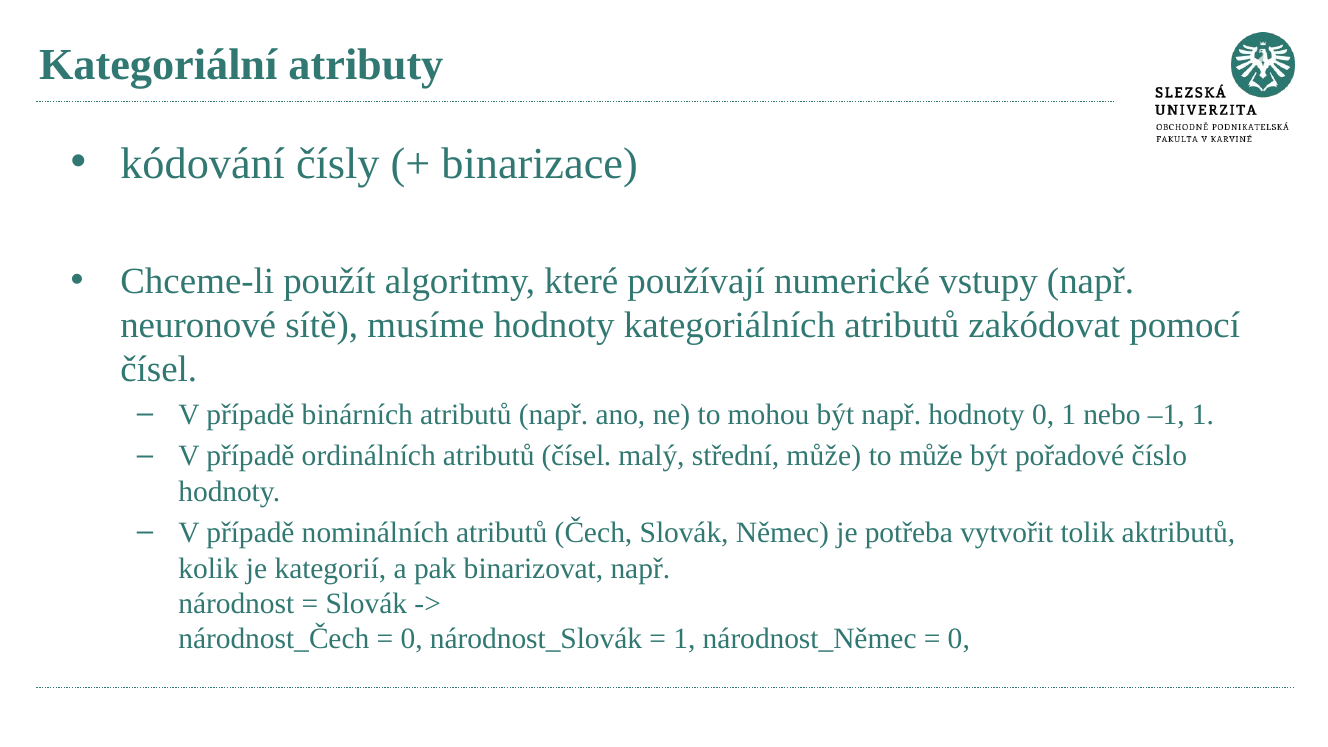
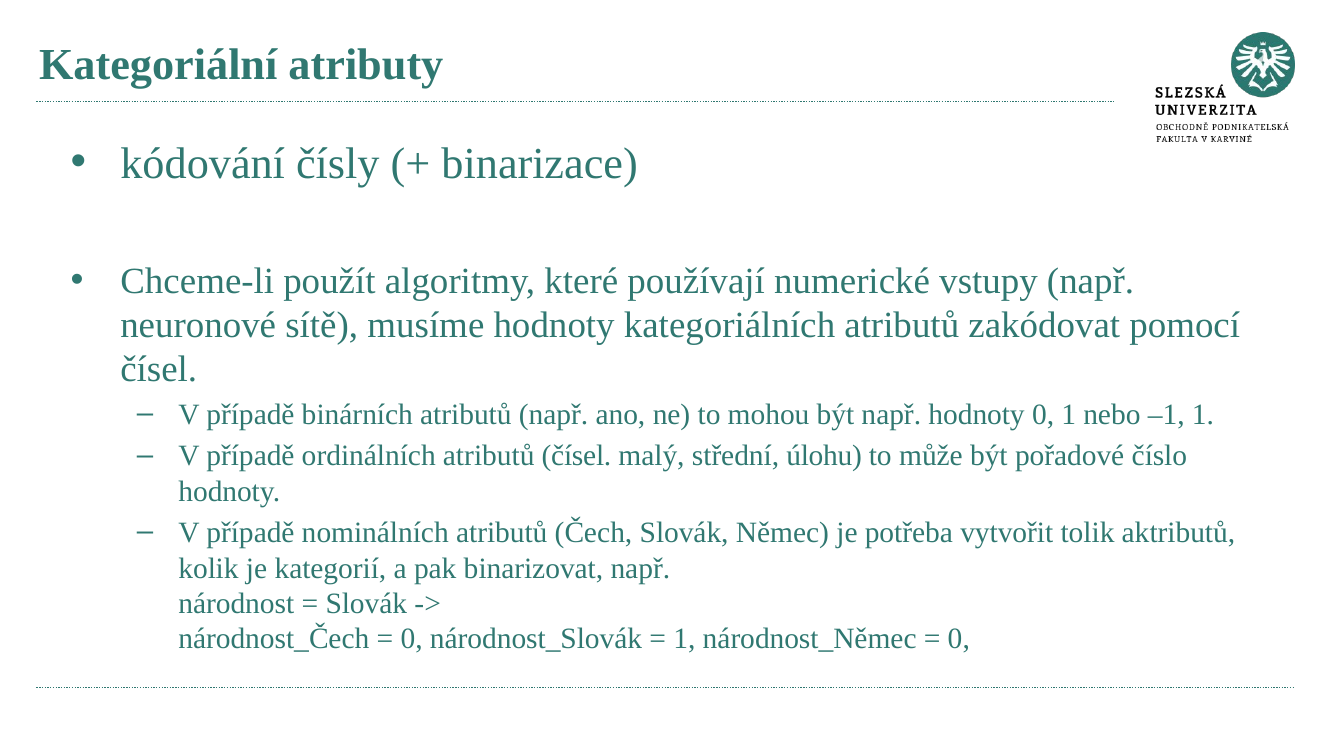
střední může: může -> úlohu
